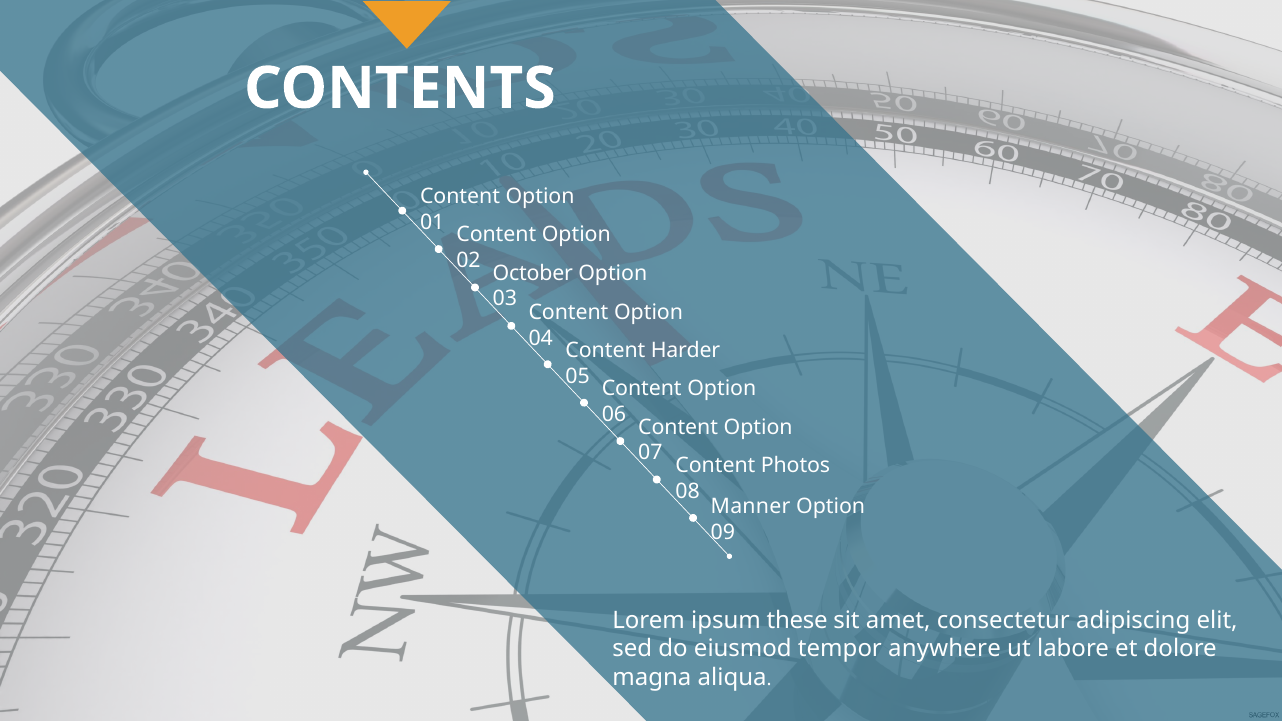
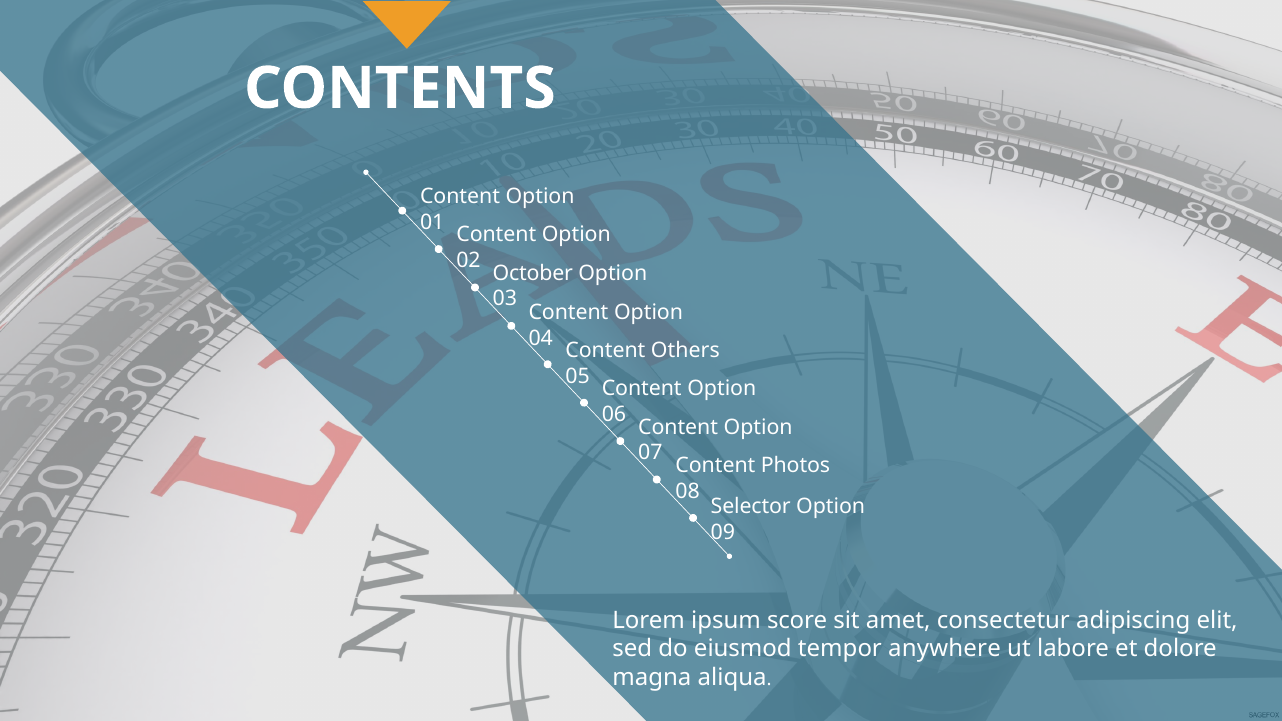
Harder: Harder -> Others
Manner: Manner -> Selector
these: these -> score
